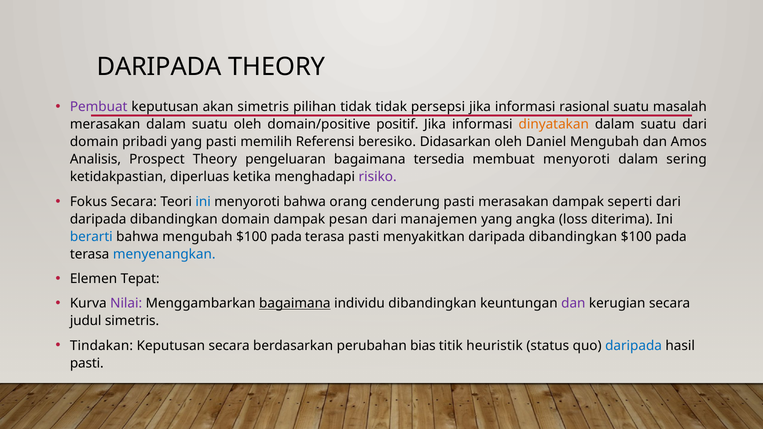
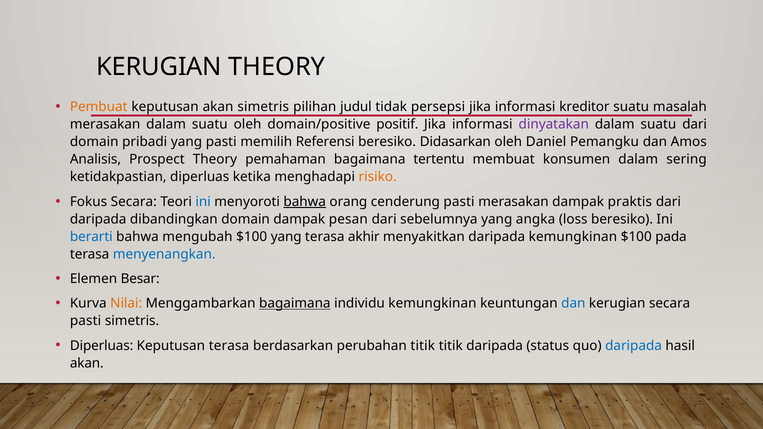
DARIPADA at (159, 67): DARIPADA -> KERUGIAN
Pembuat colour: purple -> orange
pilihan tidak: tidak -> judul
rasional: rasional -> kreditor
dinyatakan colour: orange -> purple
Daniel Mengubah: Mengubah -> Pemangku
pengeluaran: pengeluaran -> pemahaman
tersedia: tersedia -> tertentu
membuat menyoroti: menyoroti -> konsumen
risiko colour: purple -> orange
bahwa at (305, 202) underline: none -> present
seperti: seperti -> praktis
manajemen: manajemen -> sebelumnya
loss diterima: diterima -> beresiko
pada at (286, 237): pada -> yang
terasa pasti: pasti -> akhir
menyakitkan daripada dibandingkan: dibandingkan -> kemungkinan
Tepat: Tepat -> Besar
Nilai colour: purple -> orange
individu dibandingkan: dibandingkan -> kemungkinan
dan at (573, 304) colour: purple -> blue
judul at (86, 321): judul -> pasti
Tindakan at (101, 346): Tindakan -> Diperluas
Keputusan secara: secara -> terasa
perubahan bias: bias -> titik
titik heuristik: heuristik -> daripada
pasti at (87, 363): pasti -> akan
